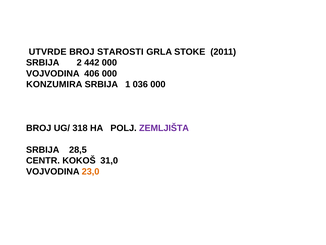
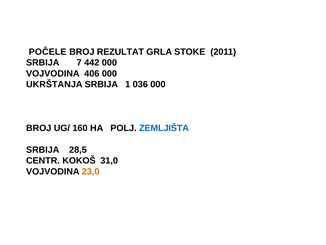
UTVRDE: UTVRDE -> POČELE
STAROSTI: STAROSTI -> REZULTAT
2: 2 -> 7
KONZUMIRA: KONZUMIRA -> UKRŠTANJA
318: 318 -> 160
ZEMLJIŠTA colour: purple -> blue
